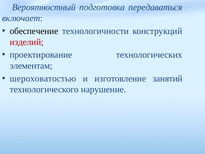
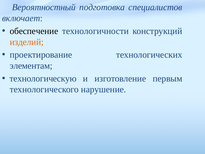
передаваться: передаваться -> специалистов
изделий colour: red -> orange
шероховатостью: шероховатостью -> технологическую
занятий: занятий -> первым
